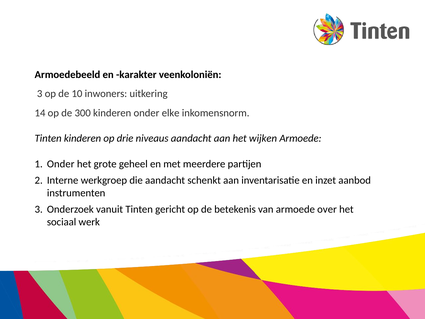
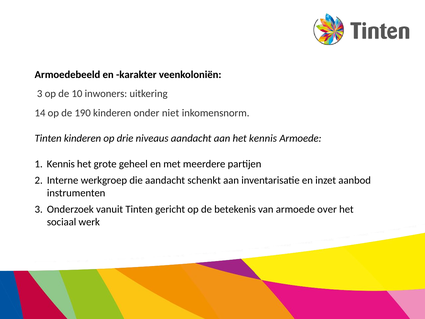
300: 300 -> 190
elke: elke -> niet
het wijken: wijken -> kennis
Onder at (61, 164): Onder -> Kennis
